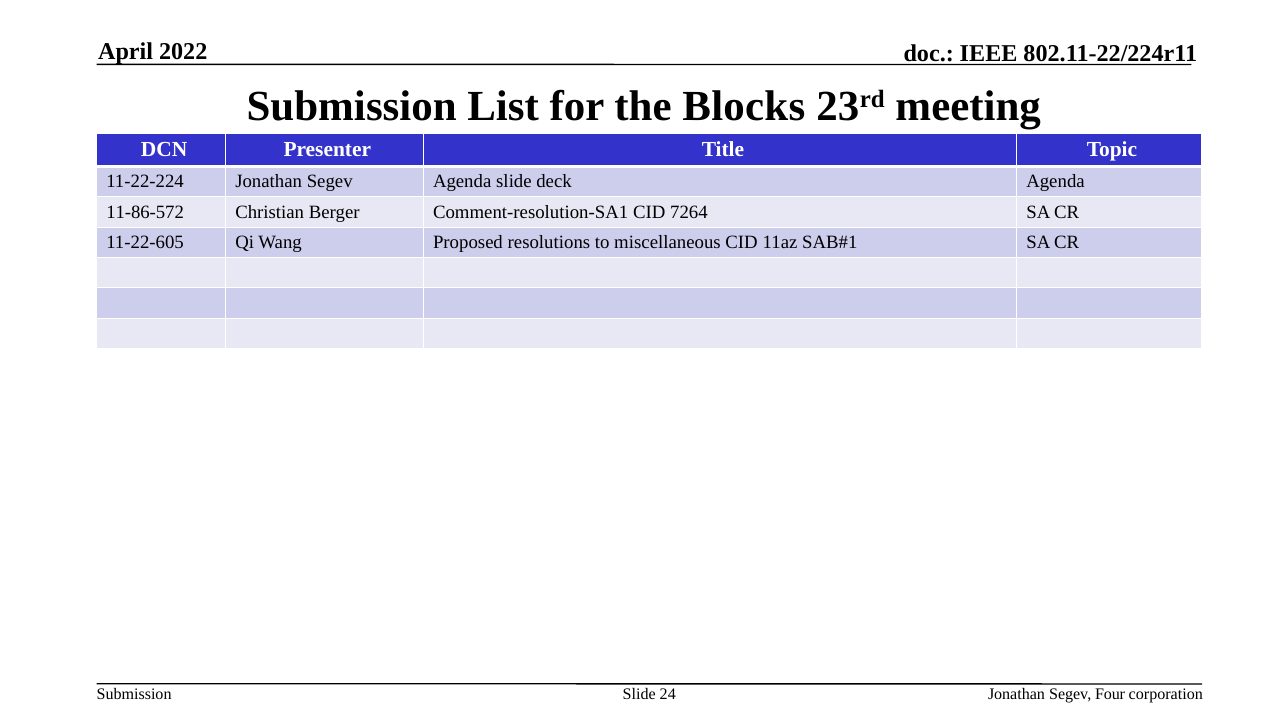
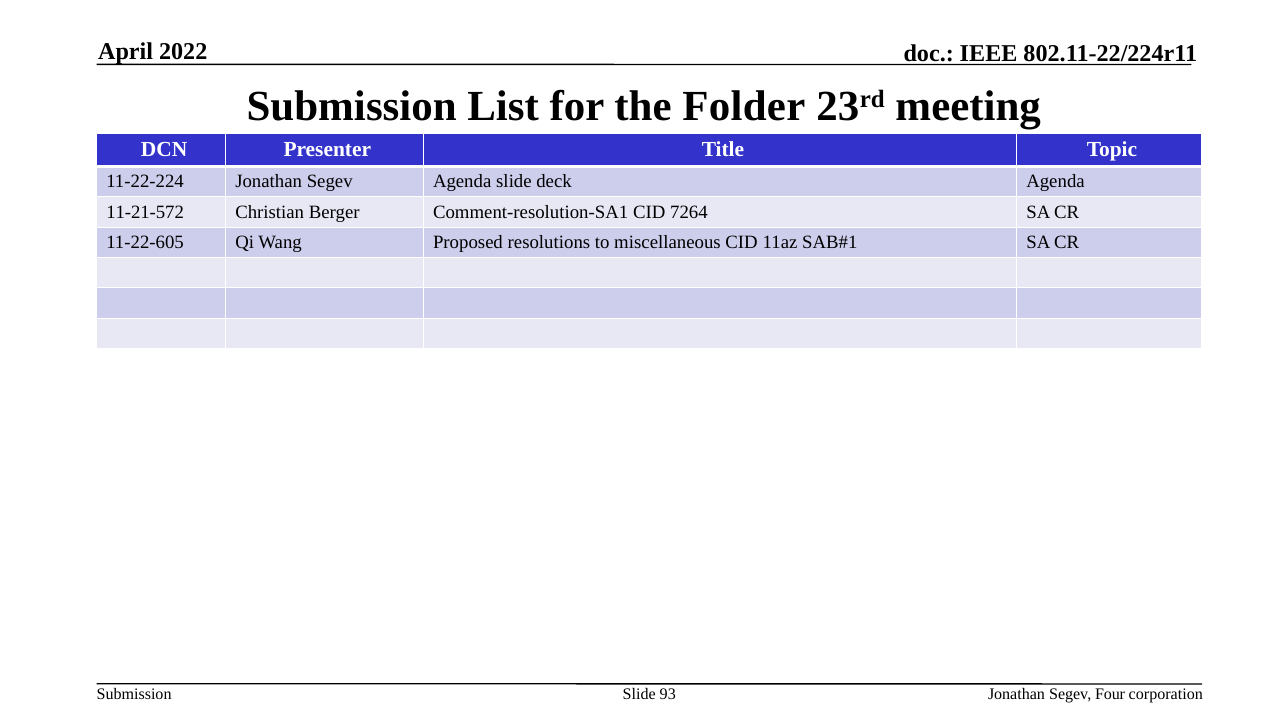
Blocks: Blocks -> Folder
11-86-572: 11-86-572 -> 11-21-572
24: 24 -> 93
